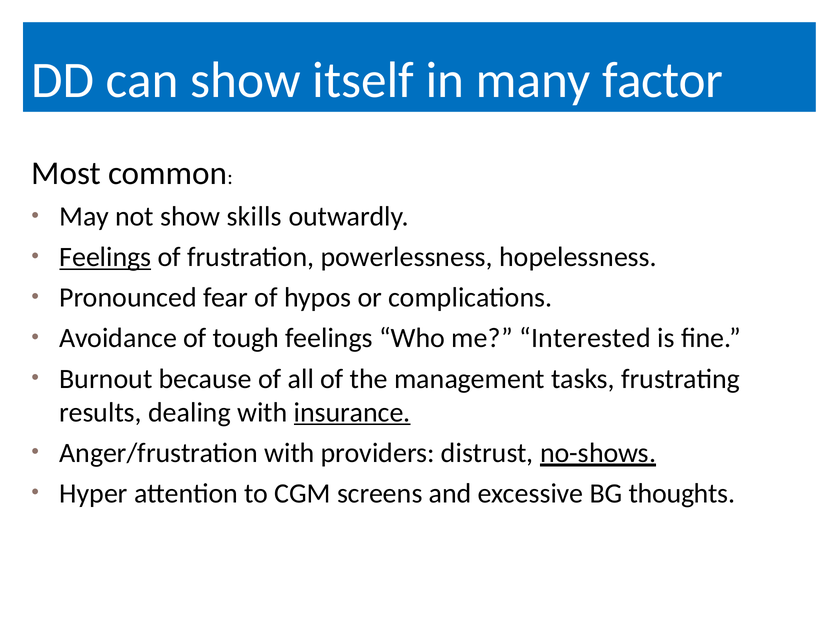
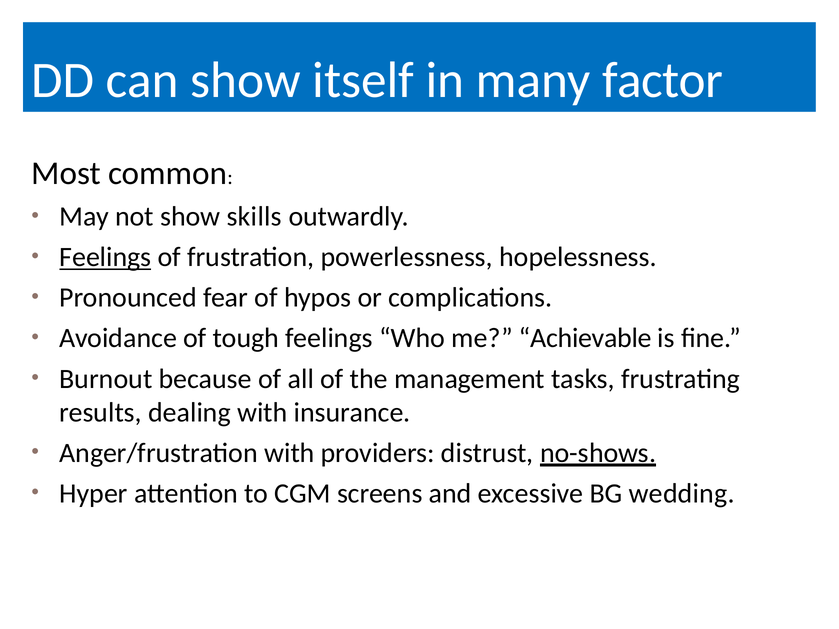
Interested: Interested -> Achievable
insurance underline: present -> none
thoughts: thoughts -> wedding
